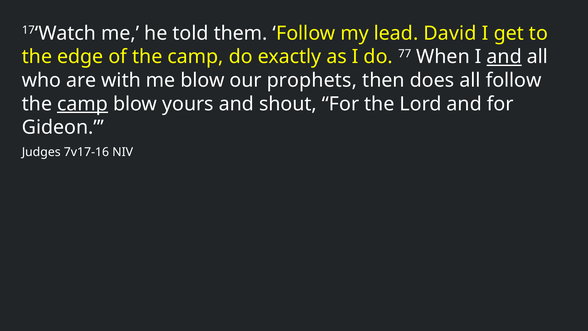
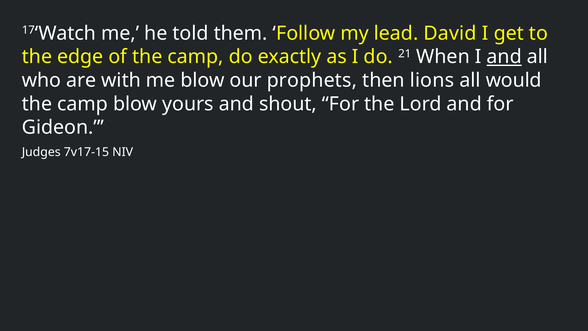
77: 77 -> 21
does: does -> lions
all follow: follow -> would
camp at (83, 104) underline: present -> none
7v17-16: 7v17-16 -> 7v17-15
